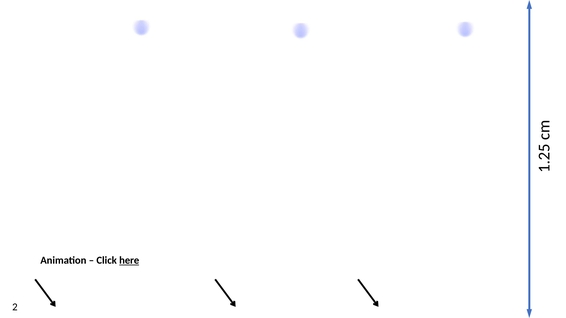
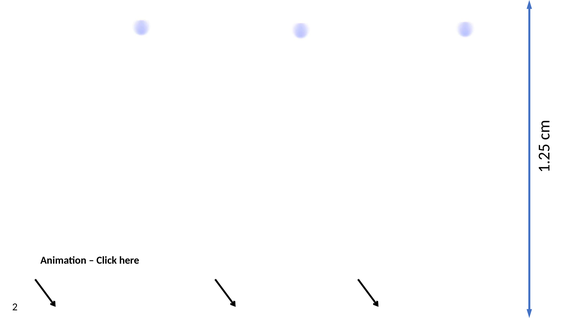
here underline: present -> none
